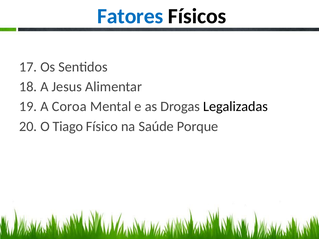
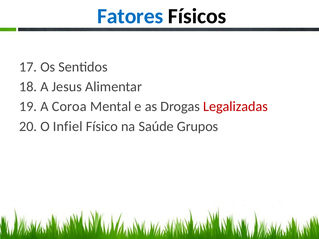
Legalizadas colour: black -> red
Tiago: Tiago -> Infiel
Porque: Porque -> Grupos
